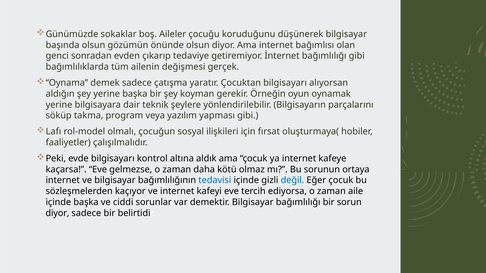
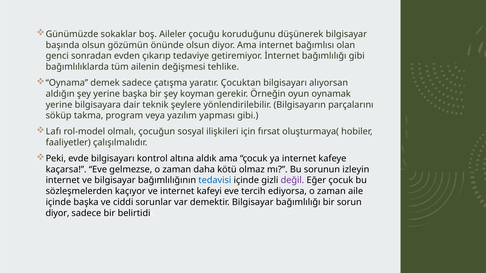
gerçek: gerçek -> tehlike
ortaya: ortaya -> izleyin
değil colour: blue -> purple
